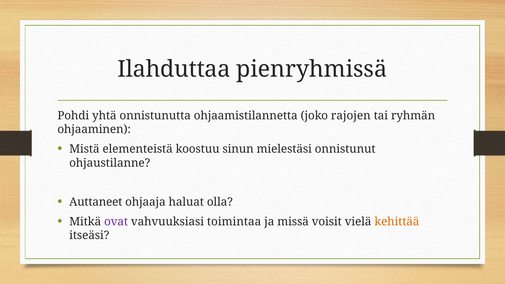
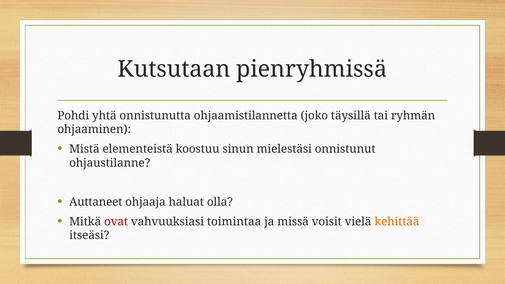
Ilahduttaa: Ilahduttaa -> Kutsutaan
rajojen: rajojen -> täysillä
ovat colour: purple -> red
